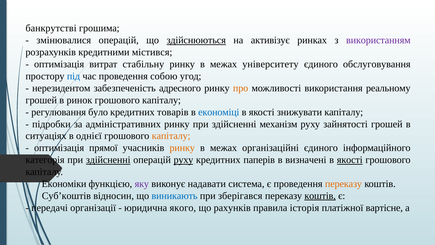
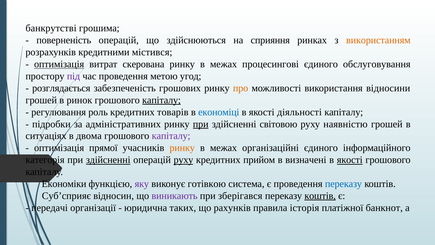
змінювалися: змінювалися -> поверненість
здійснюються underline: present -> none
активізує: активізує -> сприяння
використанням colour: purple -> orange
оптимізація at (59, 64) underline: none -> present
стабільну: стабільну -> скерована
університету: університету -> процесингові
під colour: blue -> purple
собою: собою -> метою
нерезидентом: нерезидентом -> розглядається
адресного: адресного -> грошових
реальному: реальному -> відносини
капіталу at (162, 100) underline: none -> present
було: було -> роль
знижувати: знижувати -> діяльності
при at (201, 124) underline: none -> present
механізм: механізм -> світовою
зайнятості: зайнятості -> наявністю
однієї: однієї -> двома
капіталу at (171, 136) colour: orange -> purple
паперів: паперів -> прийом
надавати: надавати -> готівкою
переказу at (343, 184) colour: orange -> blue
Суб’коштів: Суб’коштів -> Суб’сприяє
виникають colour: blue -> purple
якого: якого -> таких
вартісне: вартісне -> банкнот
